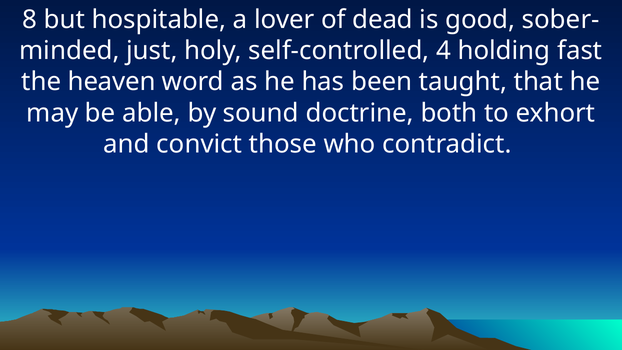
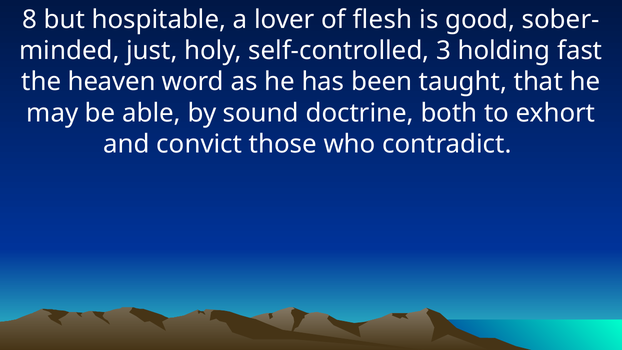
dead: dead -> flesh
4: 4 -> 3
